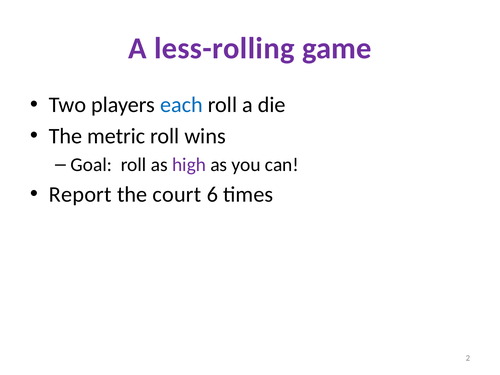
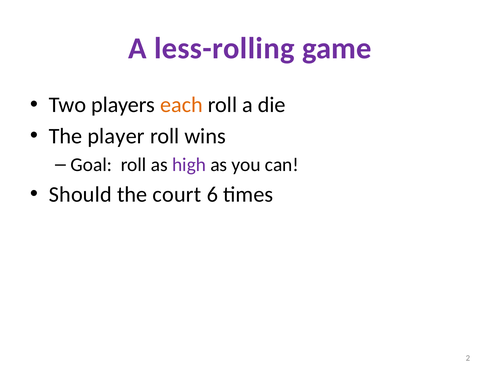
each colour: blue -> orange
metric: metric -> player
Report: Report -> Should
